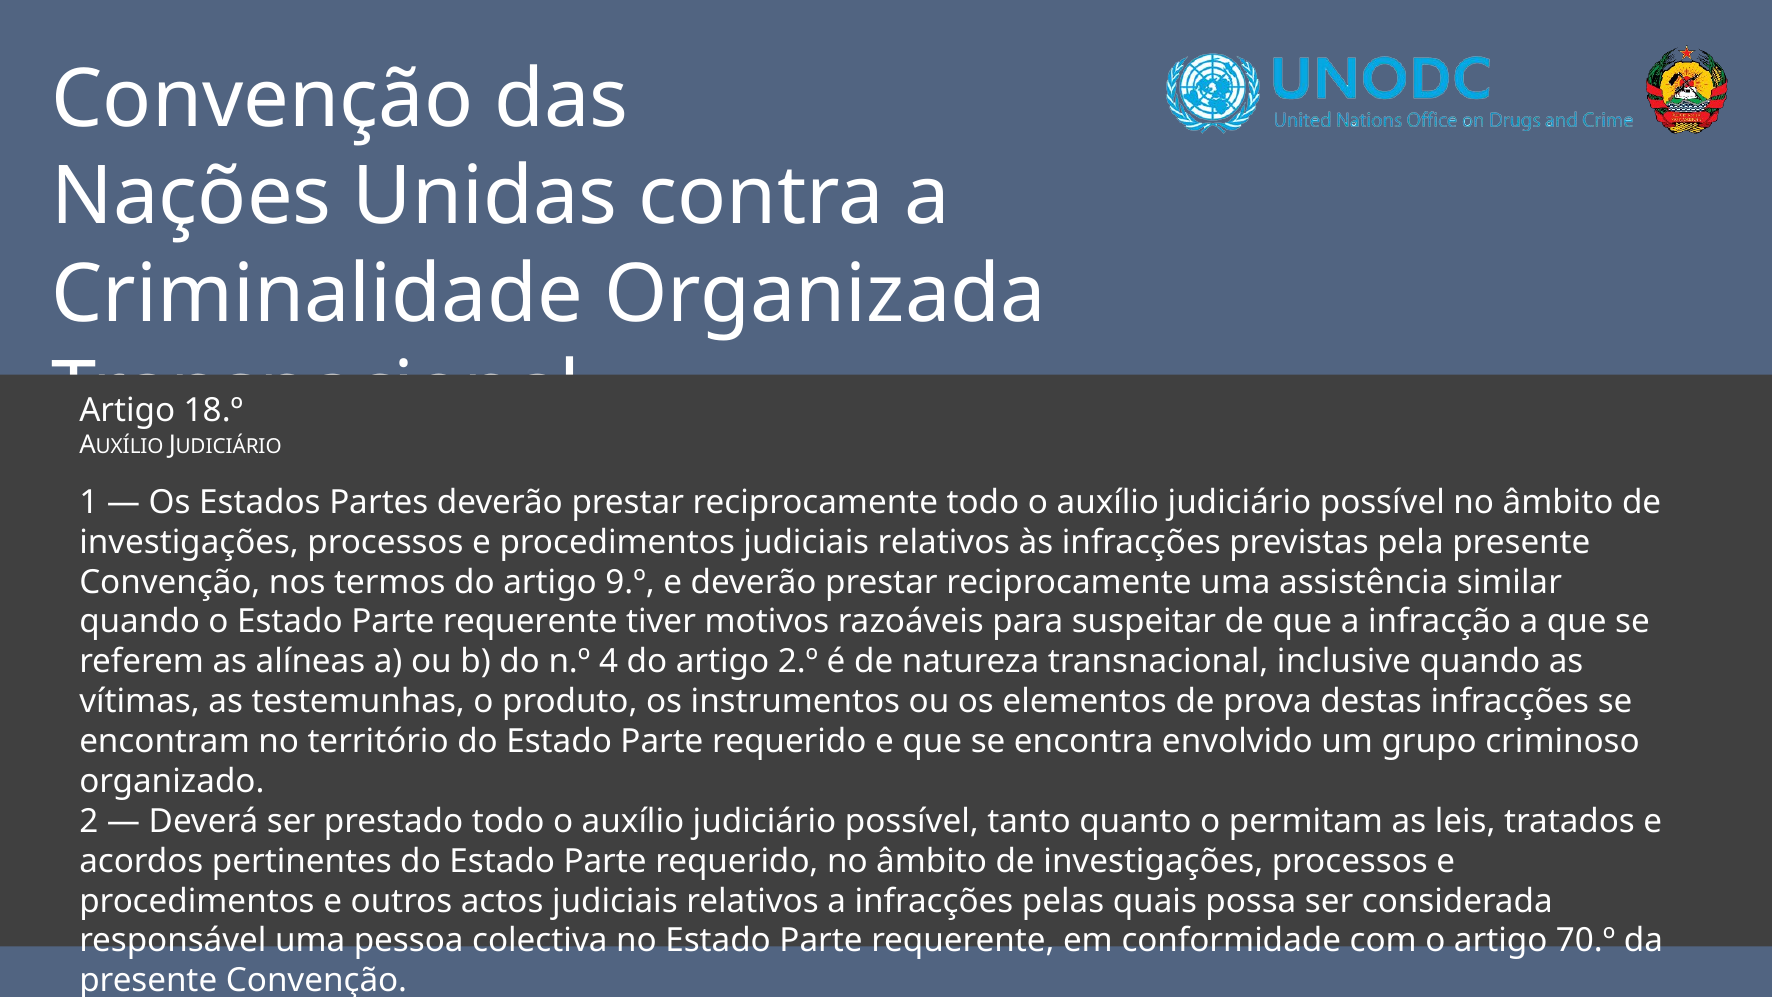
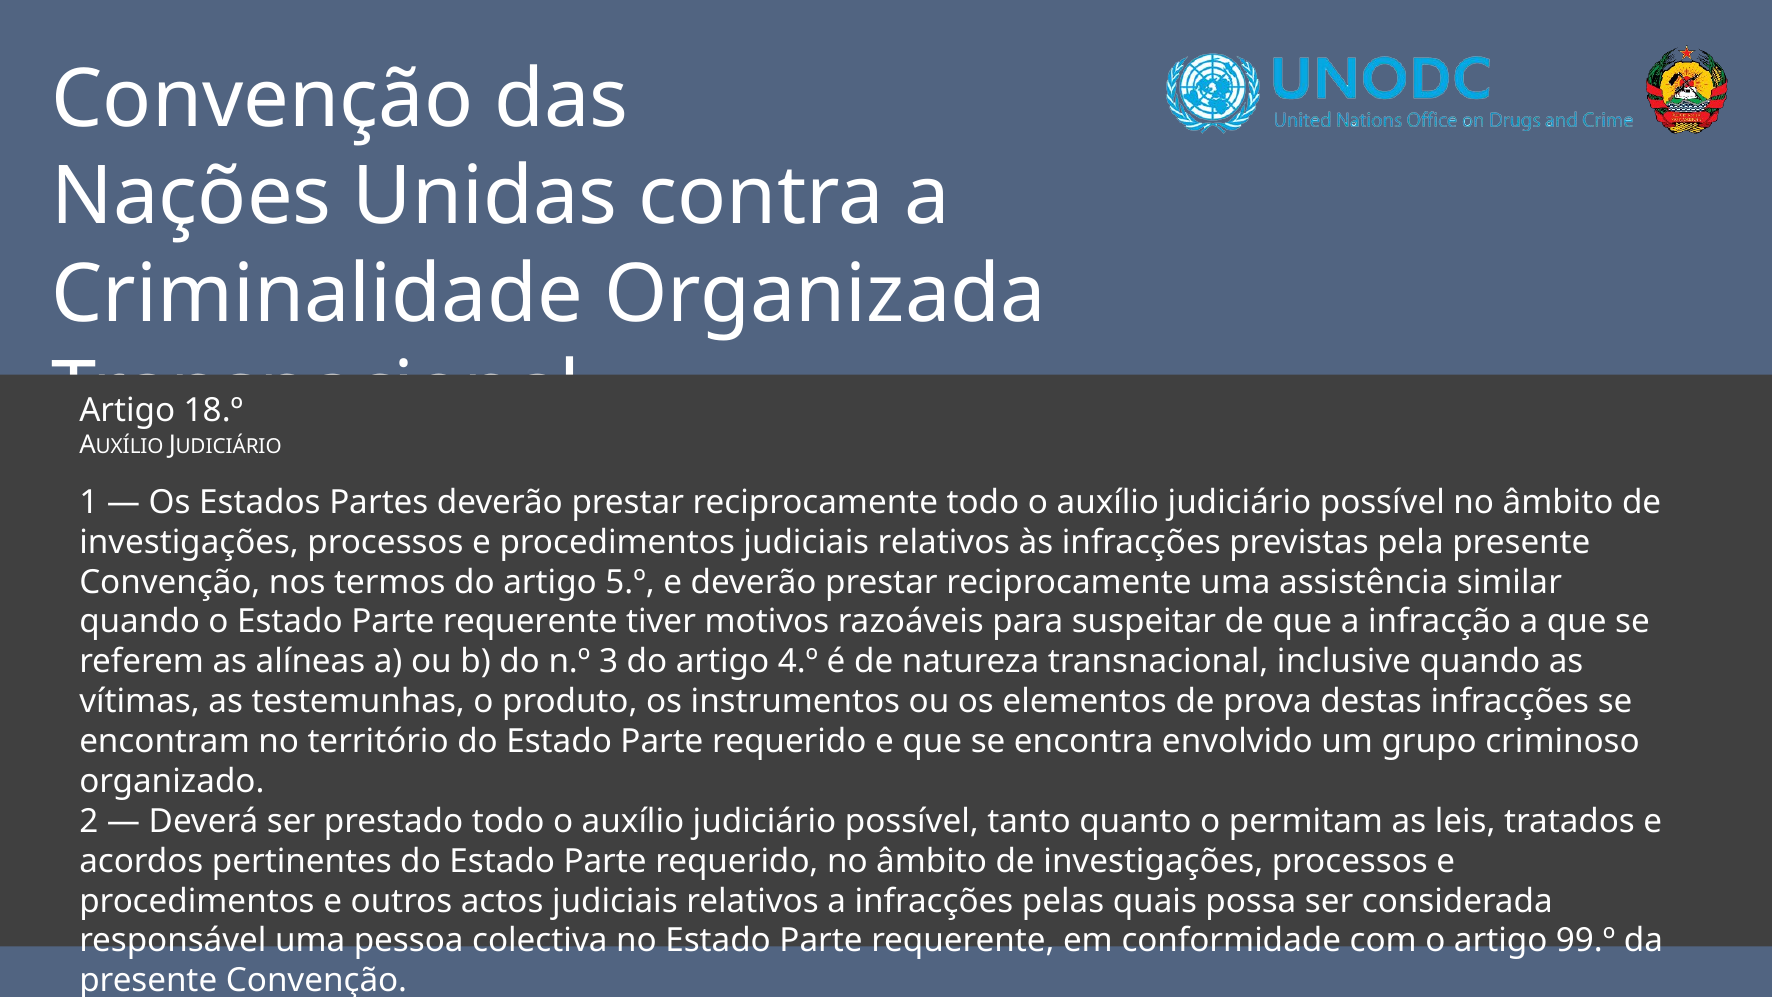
9.º: 9.º -> 5.º
4: 4 -> 3
2.º: 2.º -> 4.º
70.º: 70.º -> 99.º
